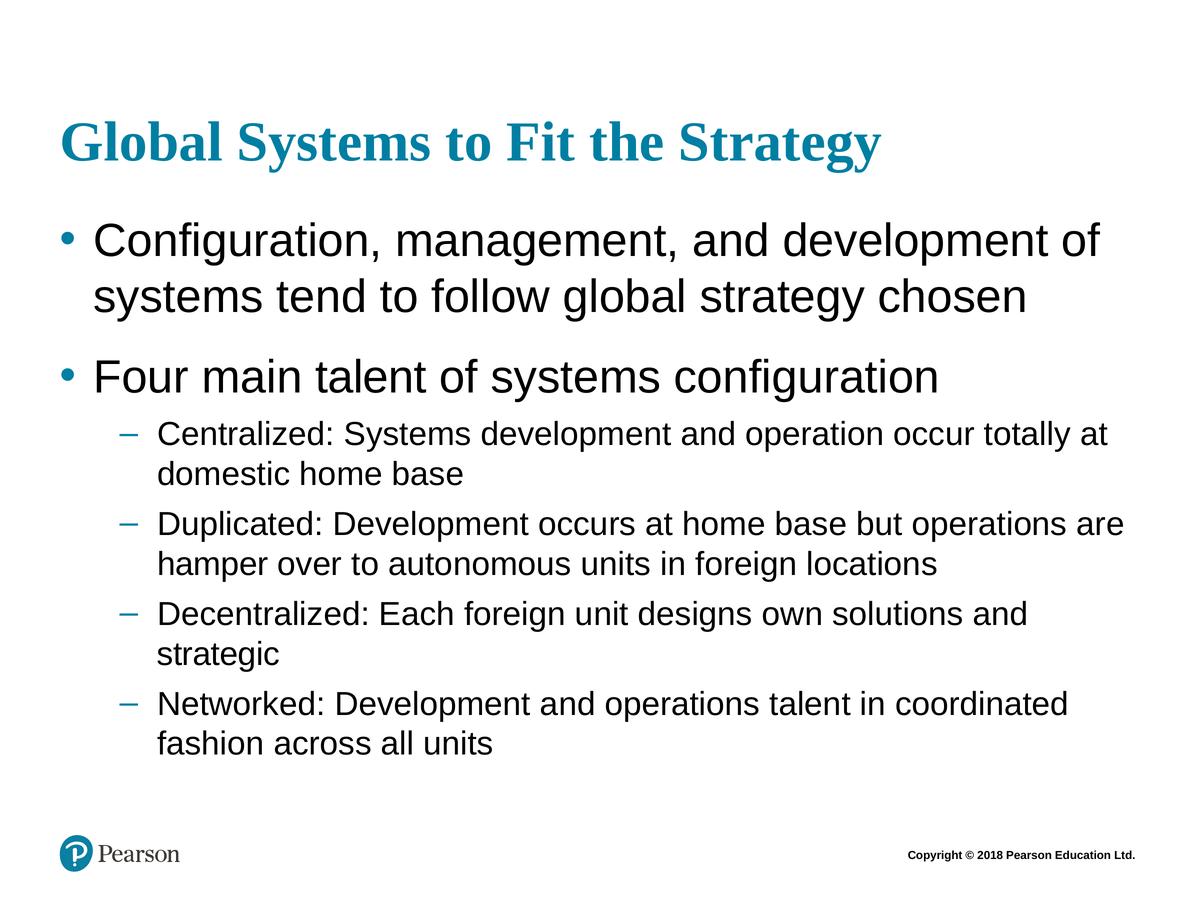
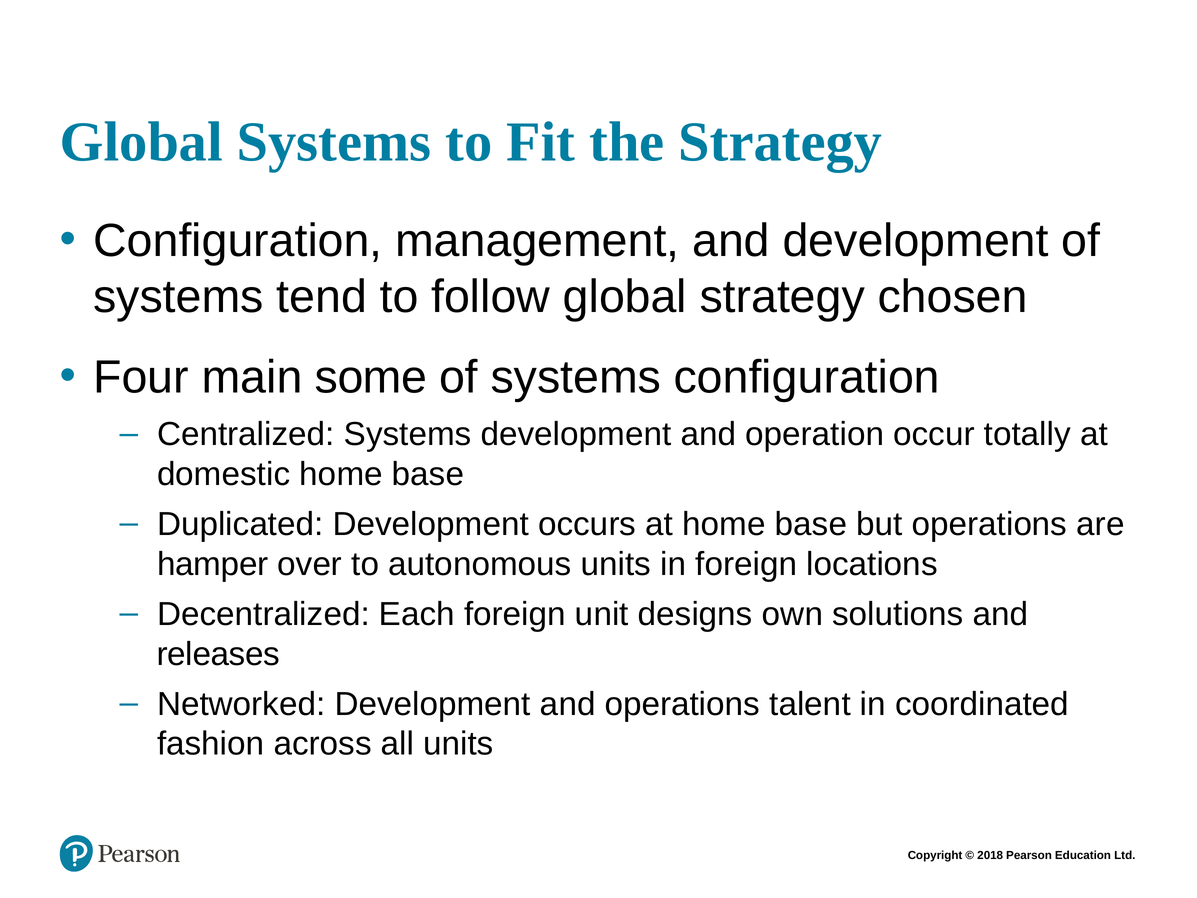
main talent: talent -> some
strategic: strategic -> releases
